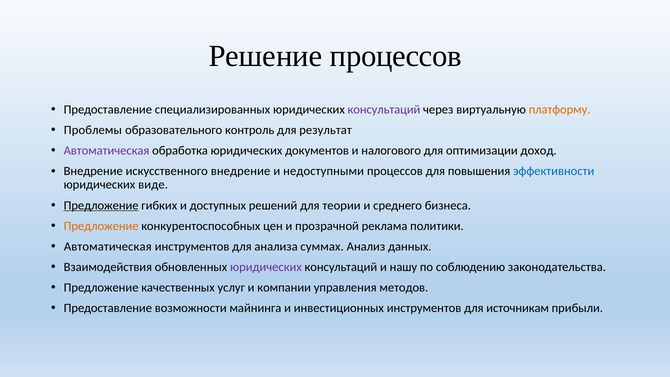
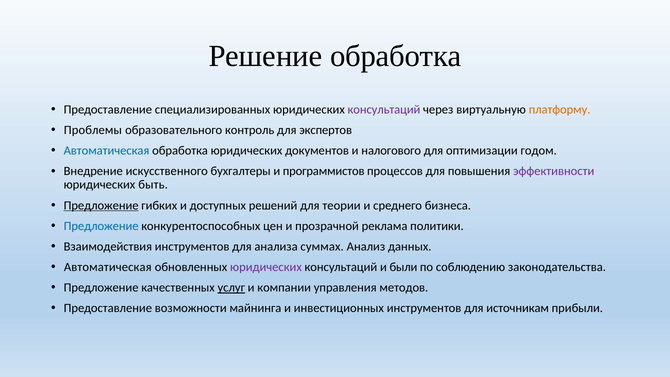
Решение процессов: процессов -> обработка
результат: результат -> экспертов
Автоматическая at (107, 151) colour: purple -> blue
доход: доход -> годом
искусственного внедрение: внедрение -> бухгалтеры
недоступными: недоступными -> программистов
эффективности colour: blue -> purple
виде: виде -> быть
Предложение at (101, 226) colour: orange -> blue
Автоматическая at (108, 246): Автоматическая -> Взаимодействия
Взаимодействия at (108, 267): Взаимодействия -> Автоматическая
нашу: нашу -> были
услуг underline: none -> present
